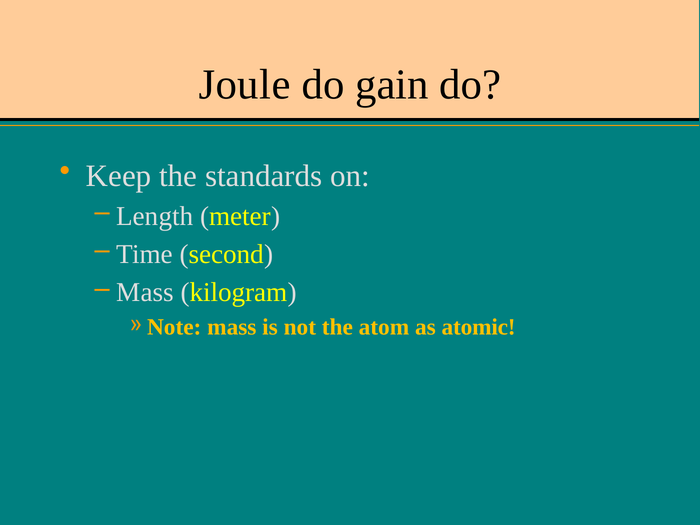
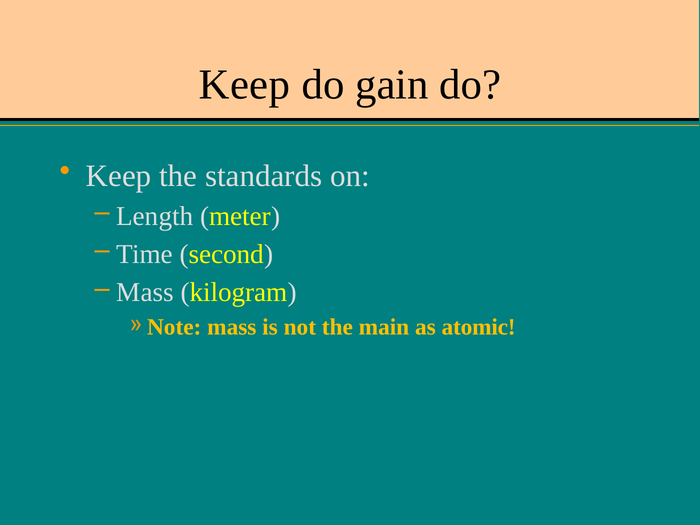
Joule at (244, 85): Joule -> Keep
atom: atom -> main
